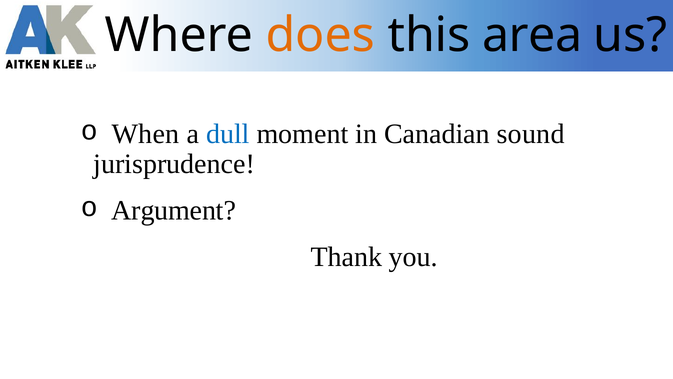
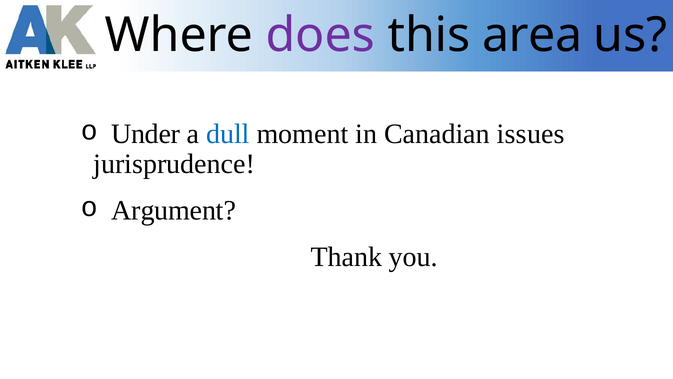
does colour: orange -> purple
When: When -> Under
sound: sound -> issues
